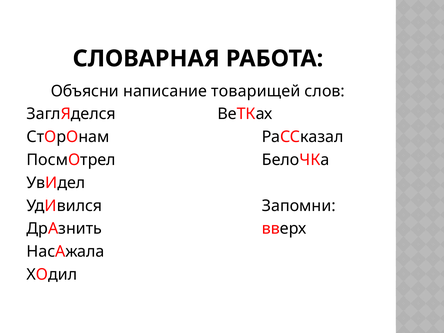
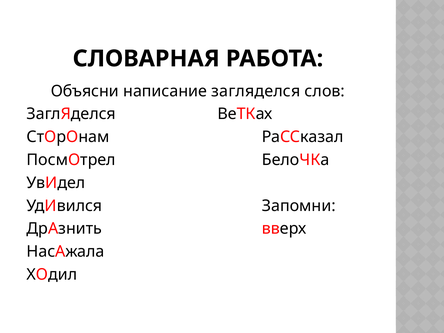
написание товарищей: товарищей -> загляделся
